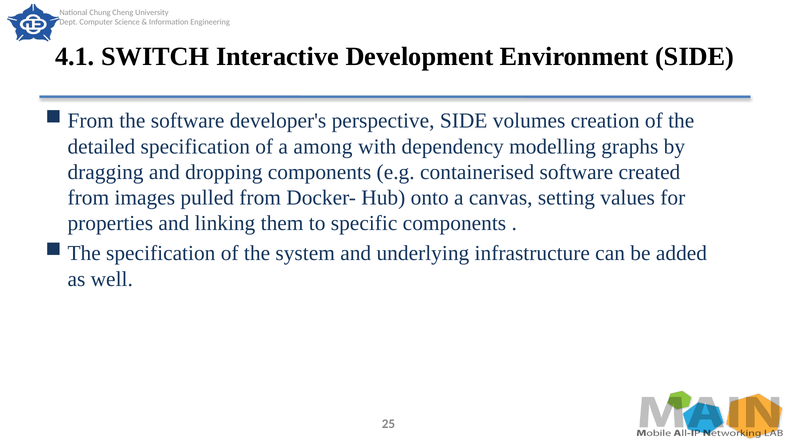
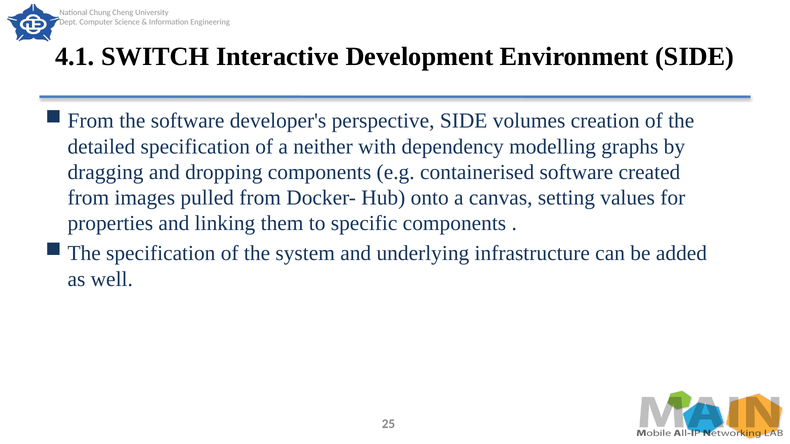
among: among -> neither
